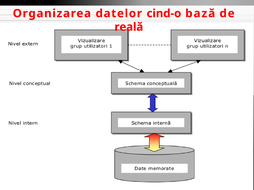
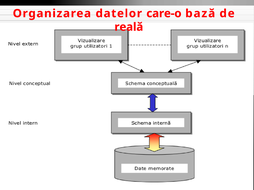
cind-o: cind-o -> care-o
